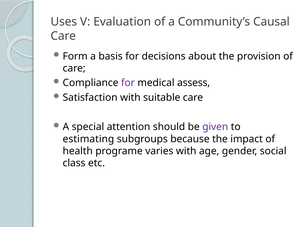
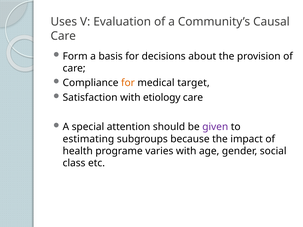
for at (128, 83) colour: purple -> orange
assess: assess -> target
suitable: suitable -> etiology
